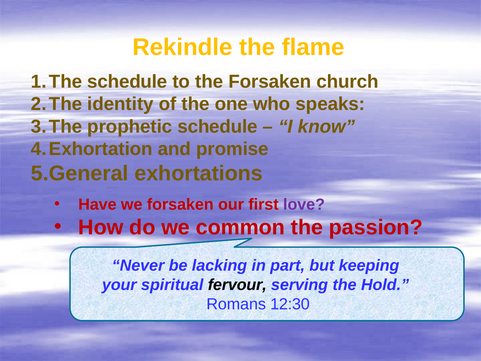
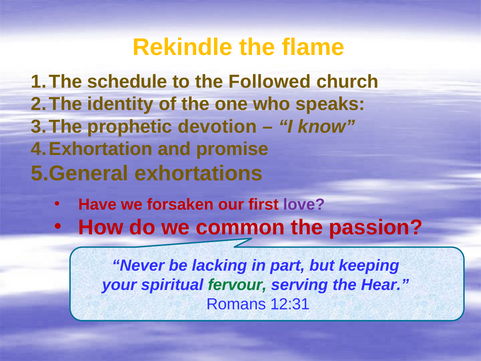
the Forsaken: Forsaken -> Followed
prophetic schedule: schedule -> devotion
fervour colour: black -> green
Hold: Hold -> Hear
12:30: 12:30 -> 12:31
